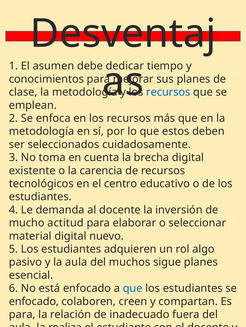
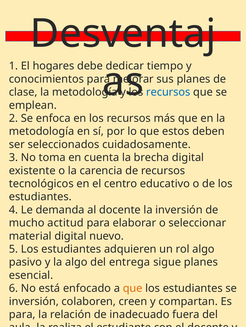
asumen: asumen -> hogares
la aula: aula -> algo
muchos: muchos -> entrega
que at (133, 289) colour: blue -> orange
enfocado at (34, 302): enfocado -> inversión
